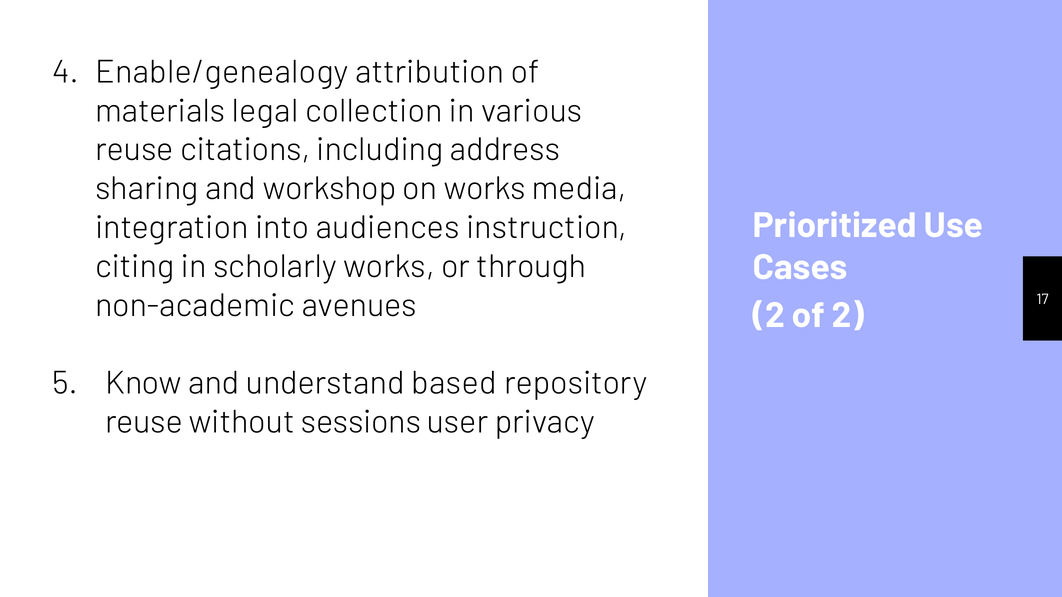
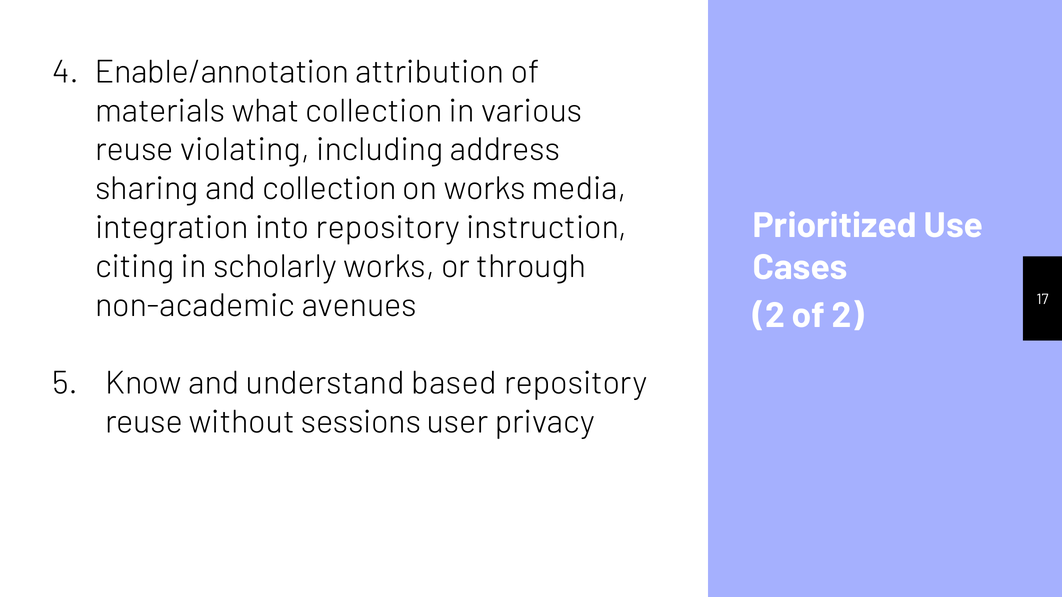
Enable/genealogy: Enable/genealogy -> Enable/annotation
legal: legal -> what
citations: citations -> violating
and workshop: workshop -> collection
into audiences: audiences -> repository
